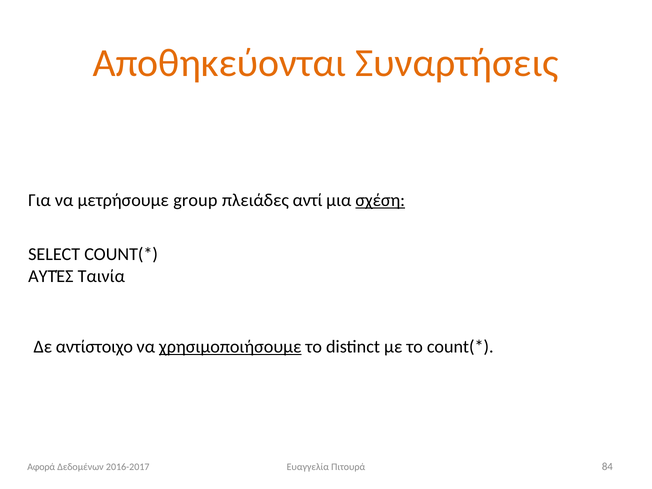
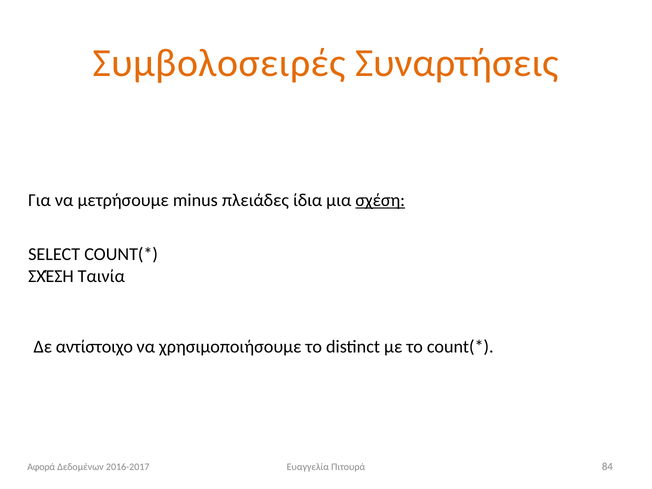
Αποθηκεύονται: Αποθηκεύονται -> Συμβολοσειρές
group: group -> minus
αντί: αντί -> ίδια
ΑΥΤΈΣ at (51, 276): ΑΥΤΈΣ -> ΣΧΈΣΗ
χρησιμοποιήσουμε underline: present -> none
